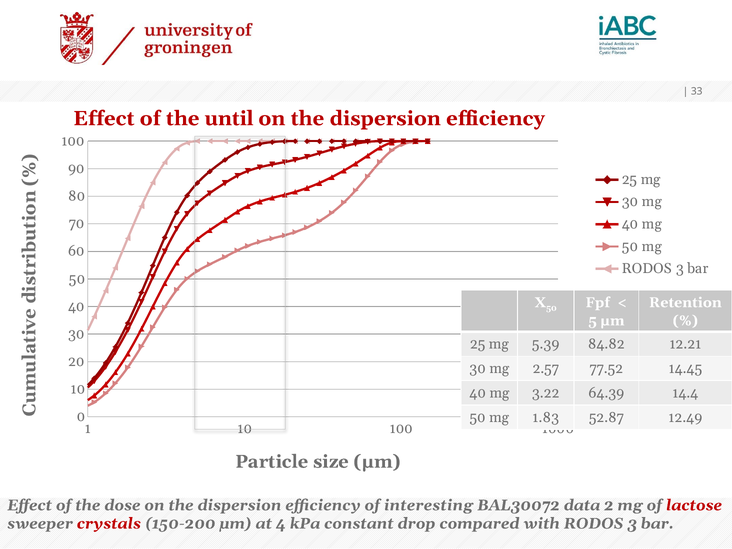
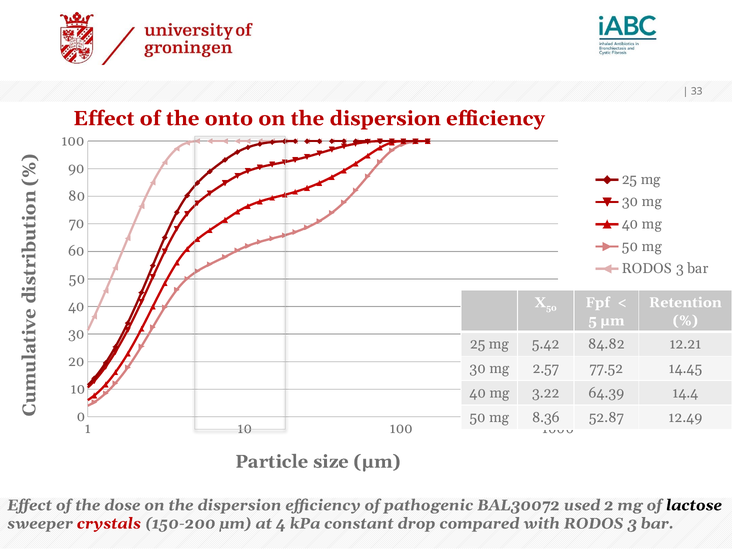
until: until -> onto
5.39: 5.39 -> 5.42
1.83: 1.83 -> 8.36
interesting: interesting -> pathogenic
data: data -> used
lactose colour: red -> black
